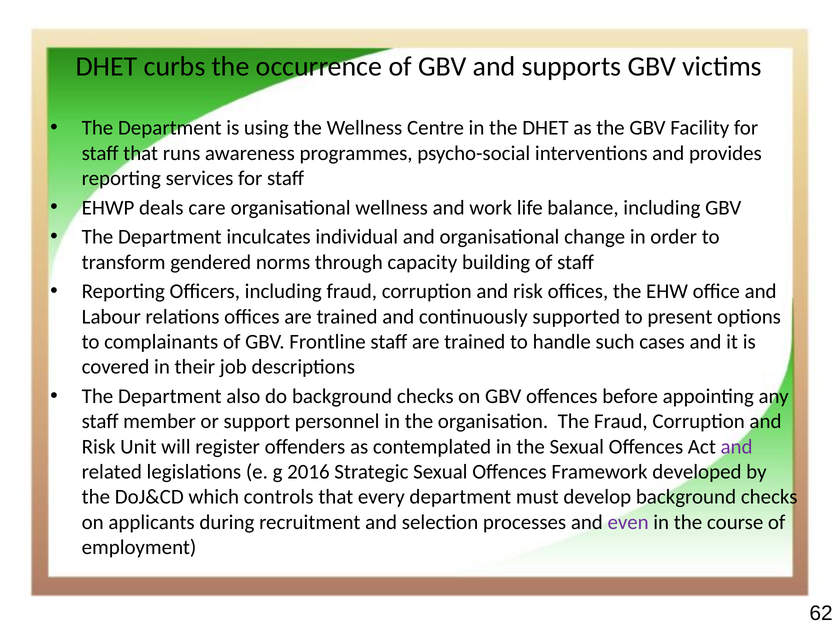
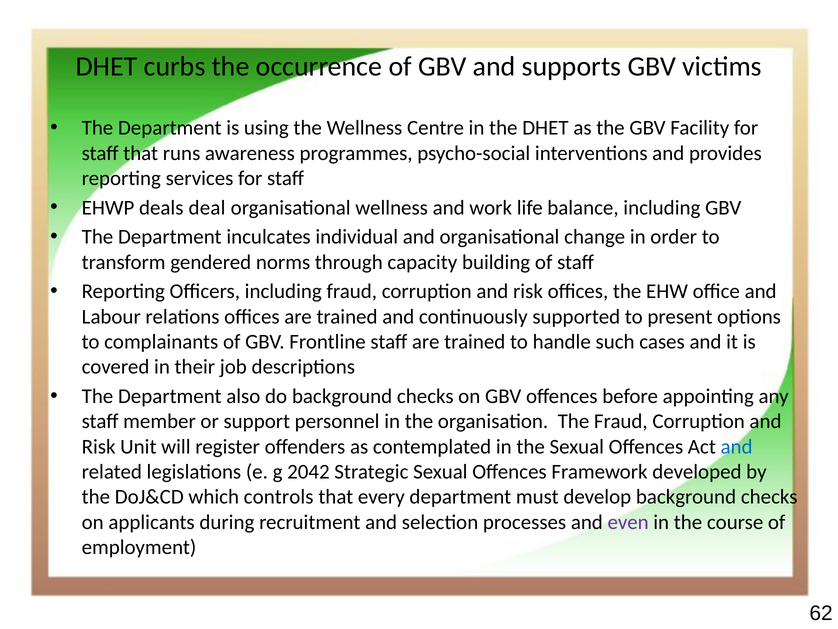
care: care -> deal
and at (737, 446) colour: purple -> blue
2016: 2016 -> 2042
